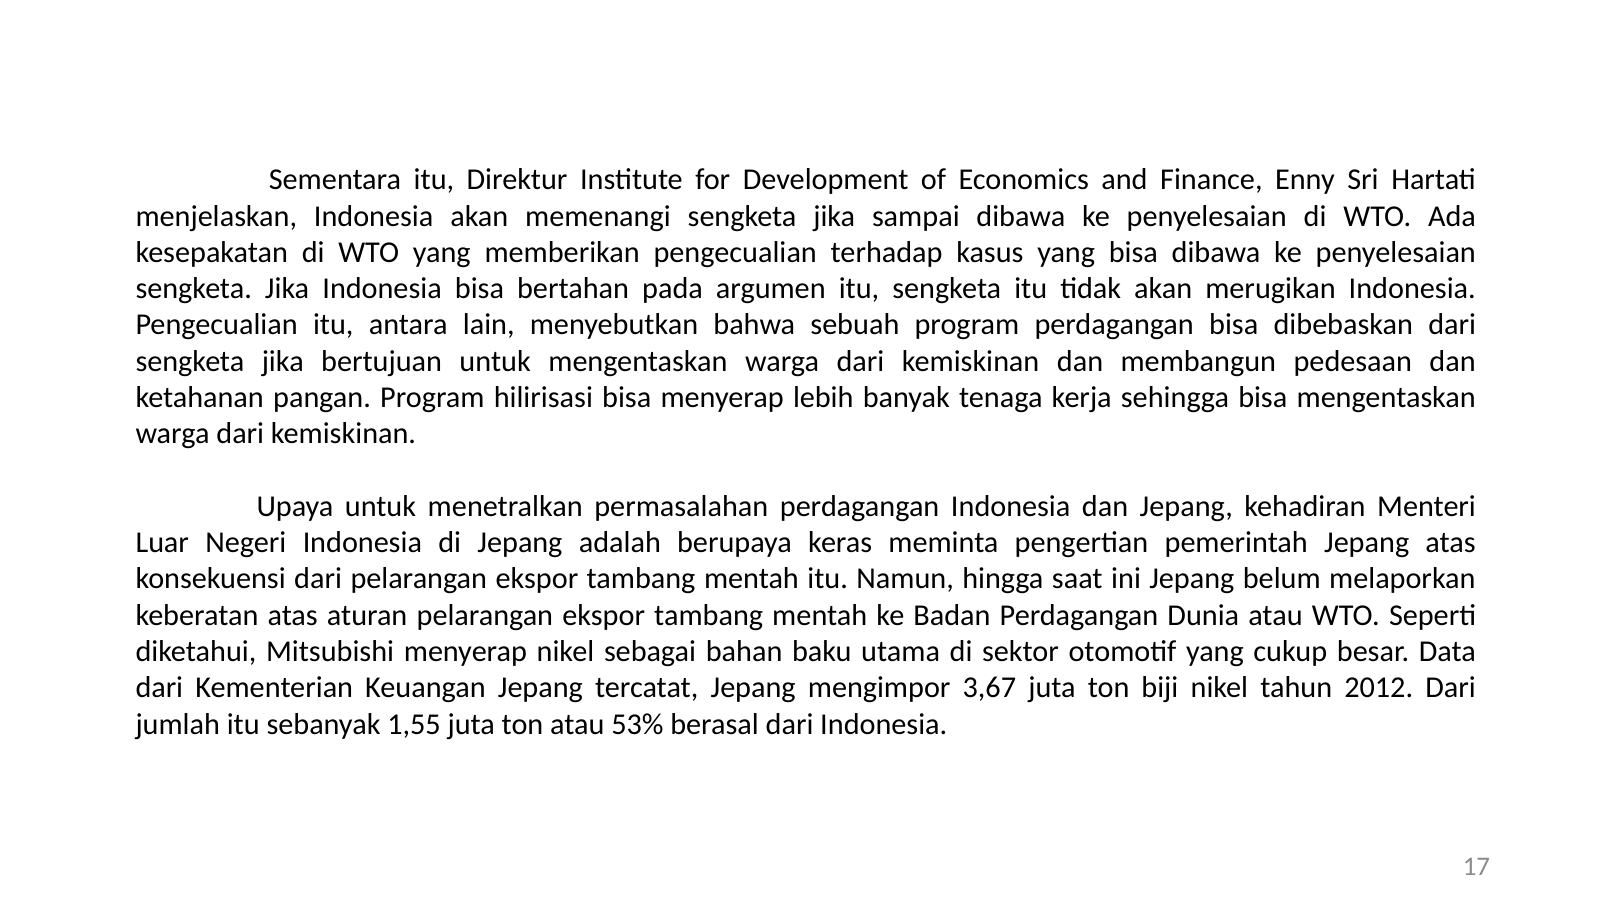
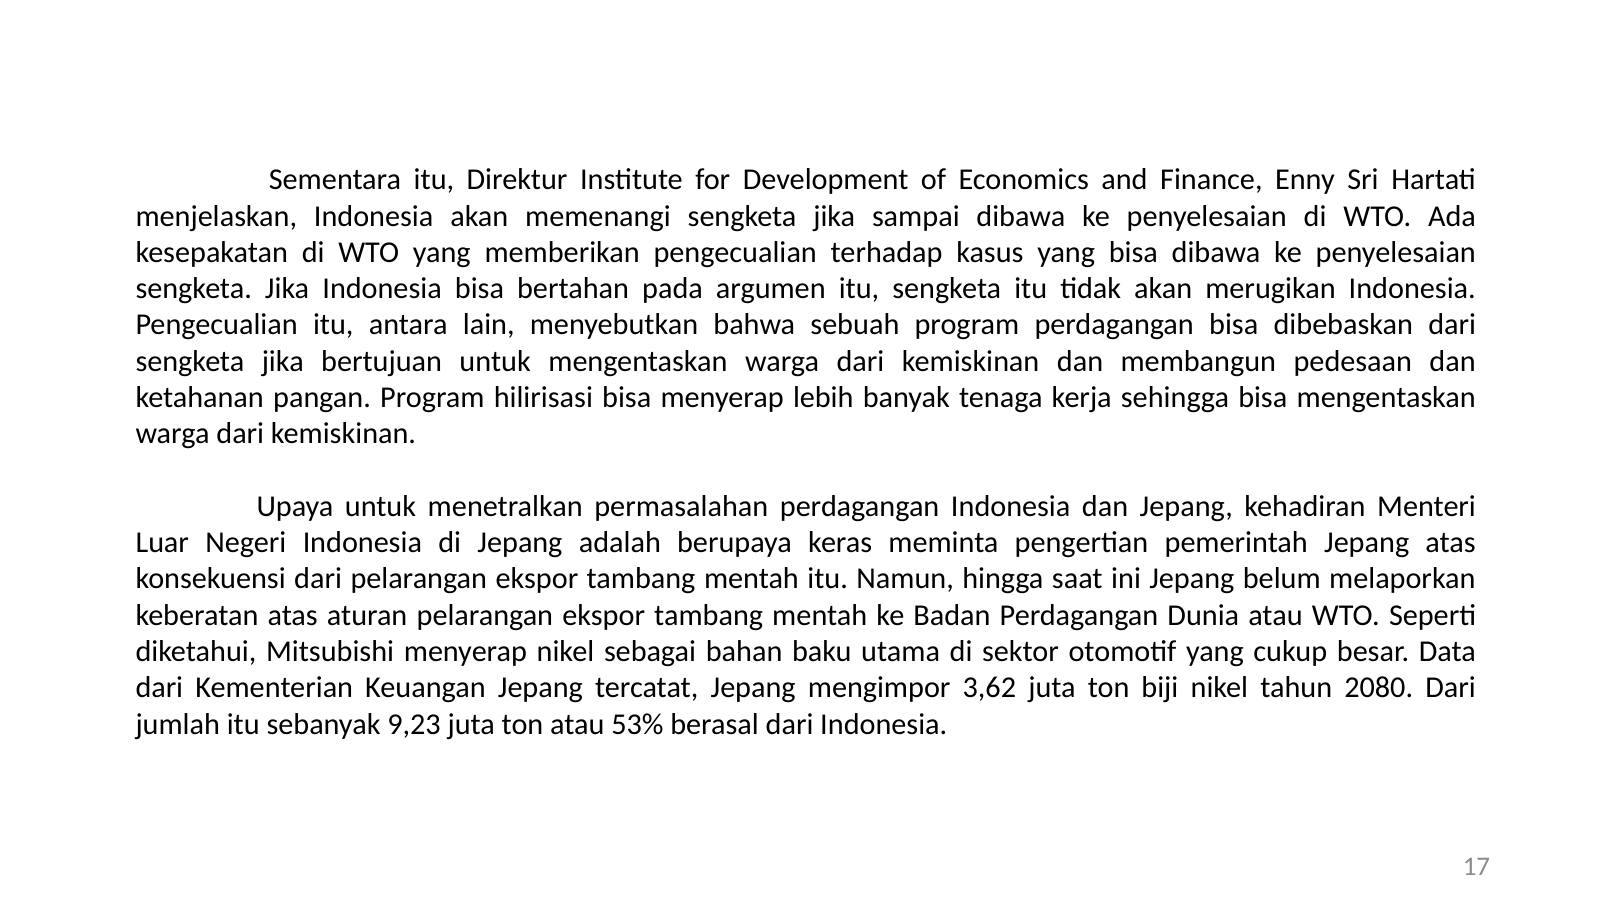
3,67: 3,67 -> 3,62
2012: 2012 -> 2080
1,55: 1,55 -> 9,23
